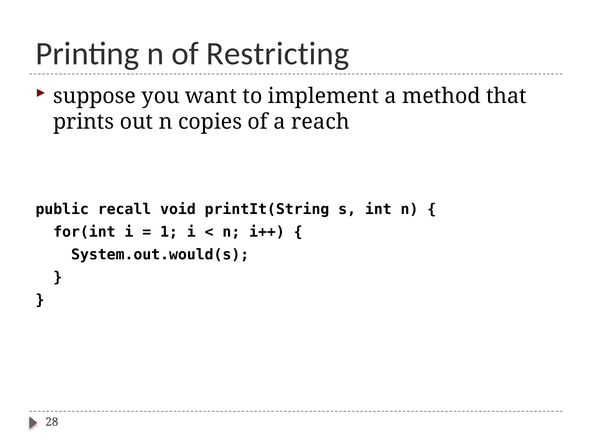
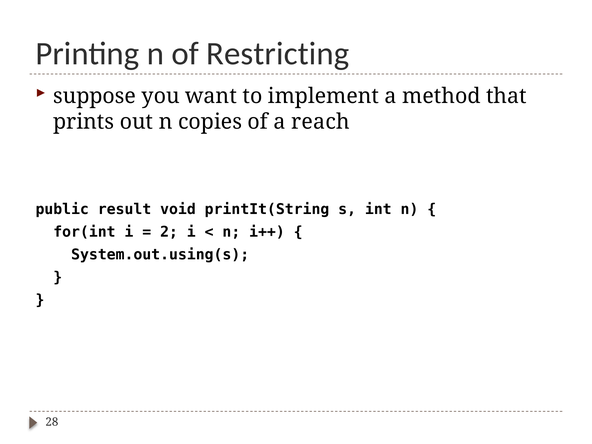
recall: recall -> result
1: 1 -> 2
System.out.would(s: System.out.would(s -> System.out.using(s
